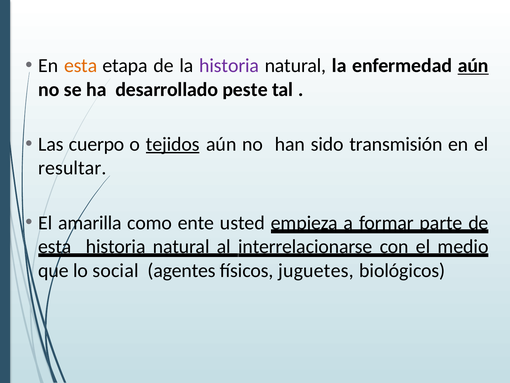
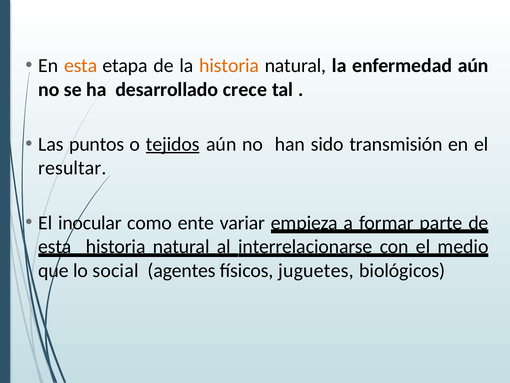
historia at (229, 66) colour: purple -> orange
aún at (473, 66) underline: present -> none
peste: peste -> crece
cuerpo: cuerpo -> puntos
amarilla: amarilla -> inocular
usted: usted -> variar
